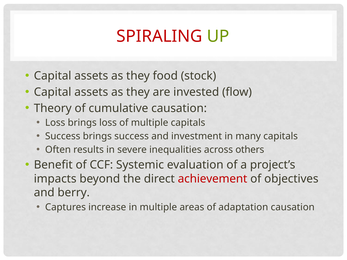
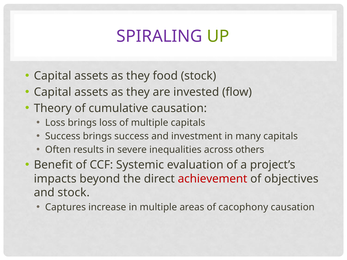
SPIRALING colour: red -> purple
and berry: berry -> stock
adaptation: adaptation -> cacophony
